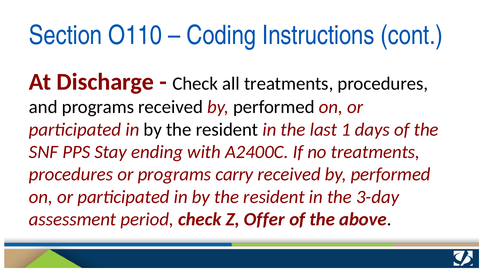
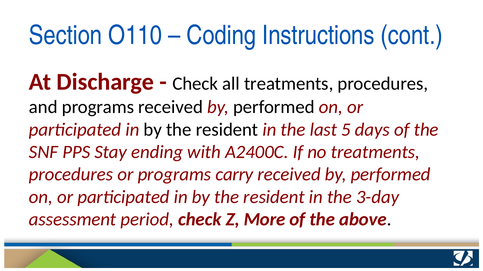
1: 1 -> 5
Offer: Offer -> More
